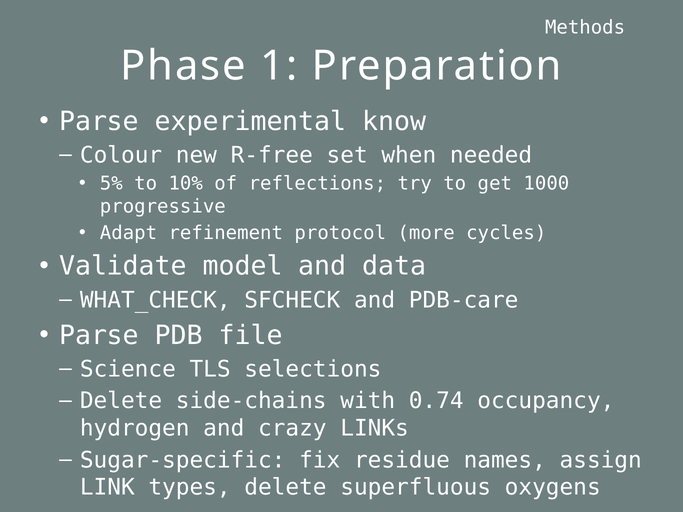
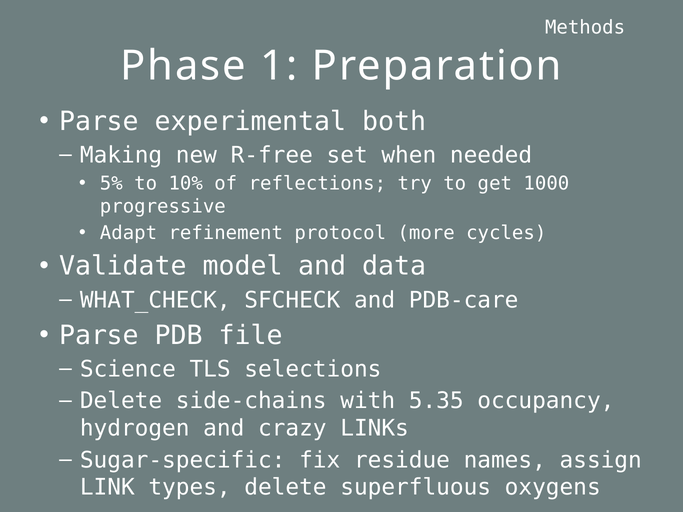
know: know -> both
Colour: Colour -> Making
0.74: 0.74 -> 5.35
